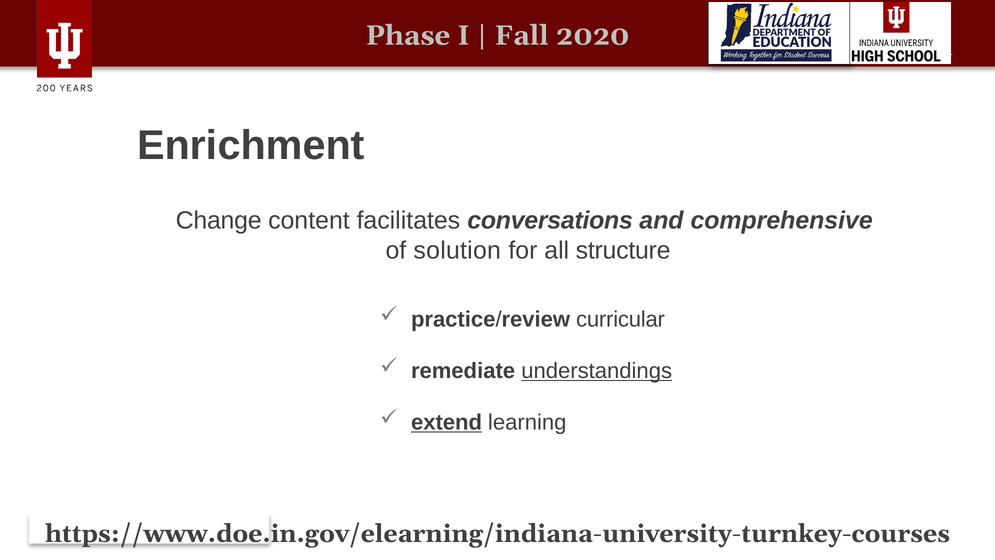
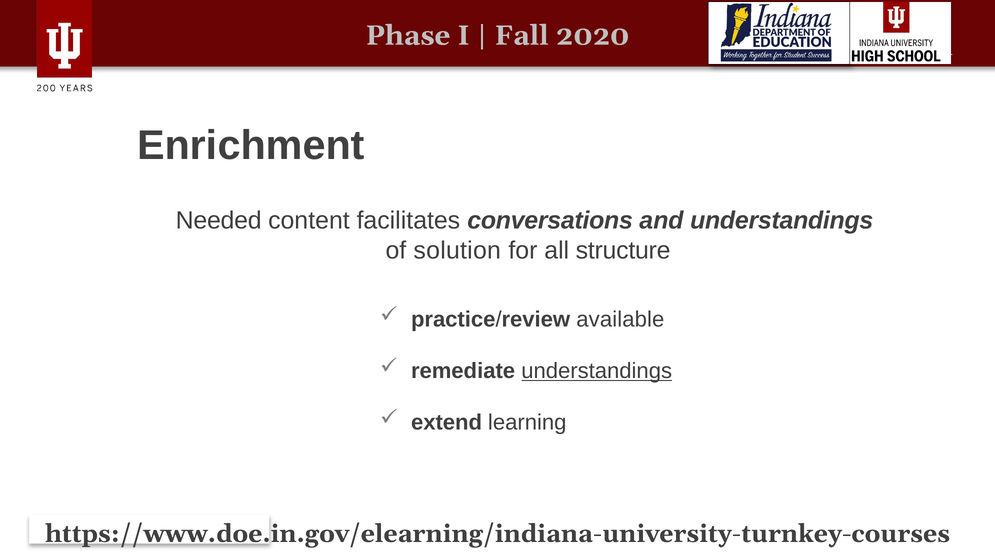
Change: Change -> Needed
and comprehensive: comprehensive -> understandings
curricular: curricular -> available
extend underline: present -> none
